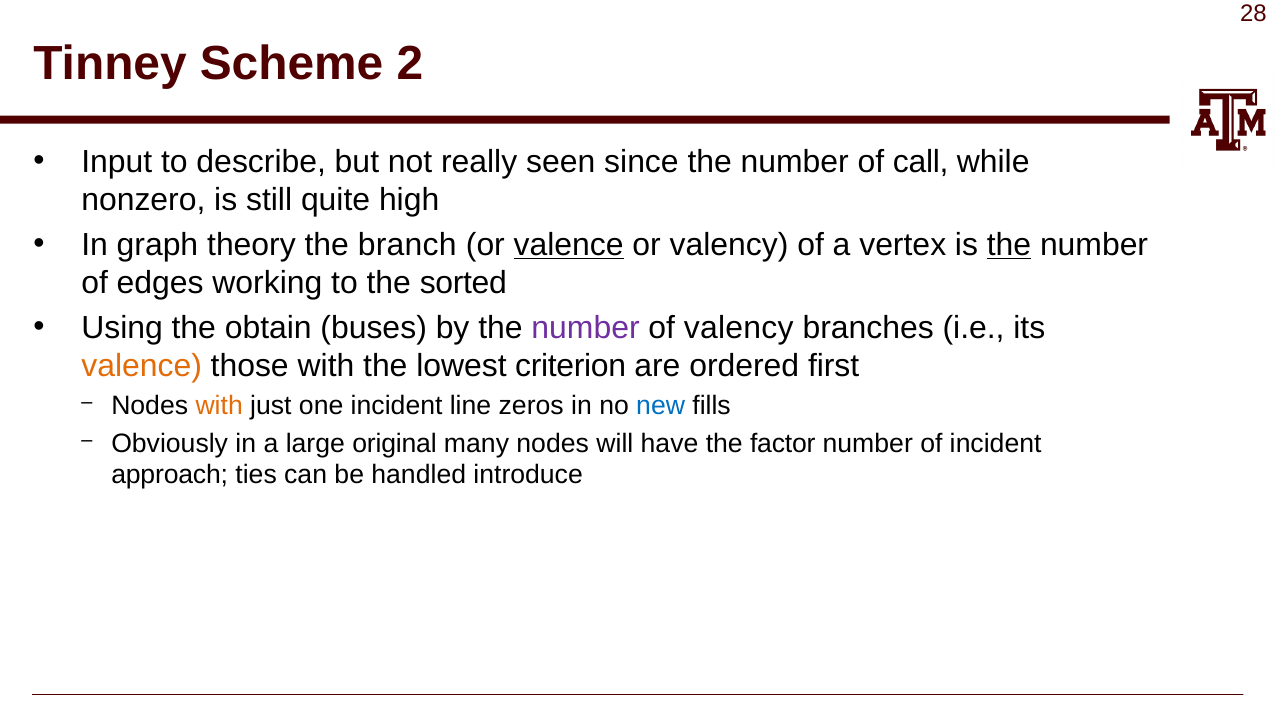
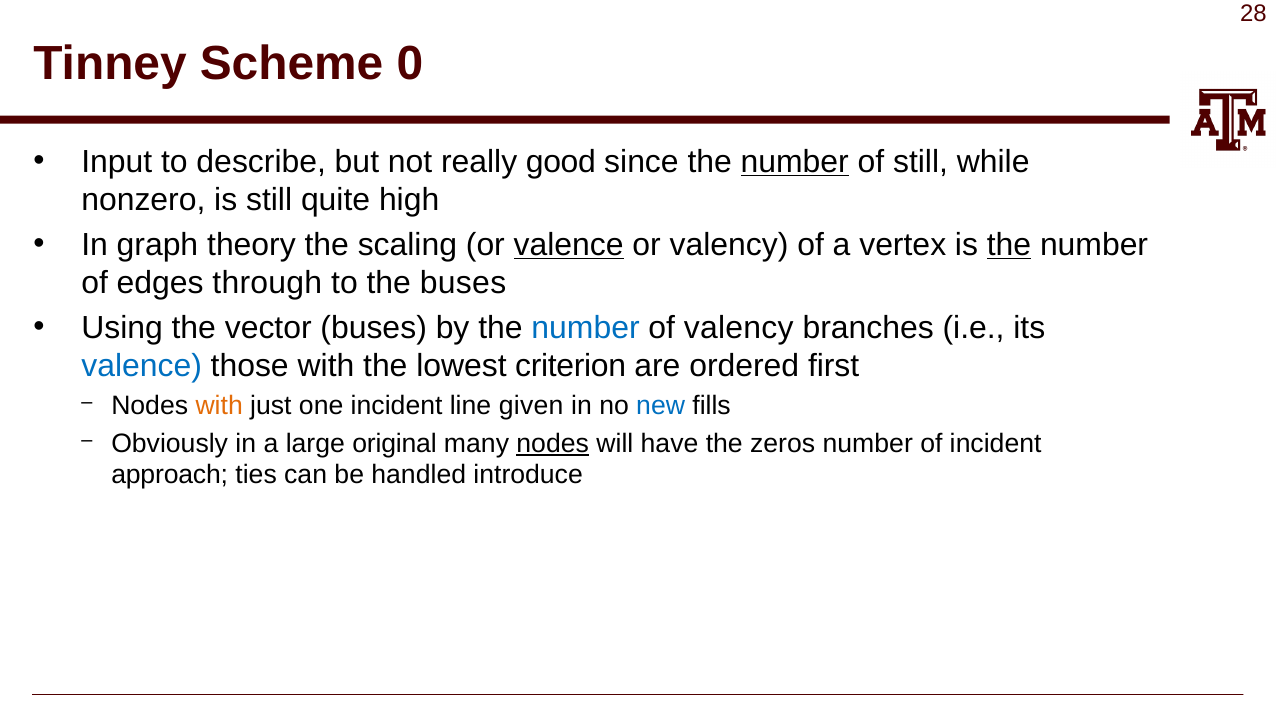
2: 2 -> 0
seen: seen -> good
number at (795, 162) underline: none -> present
of call: call -> still
branch: branch -> scaling
working: working -> through
the sorted: sorted -> buses
obtain: obtain -> vector
number at (586, 328) colour: purple -> blue
valence at (142, 366) colour: orange -> blue
zeros: zeros -> given
nodes at (553, 443) underline: none -> present
factor: factor -> zeros
